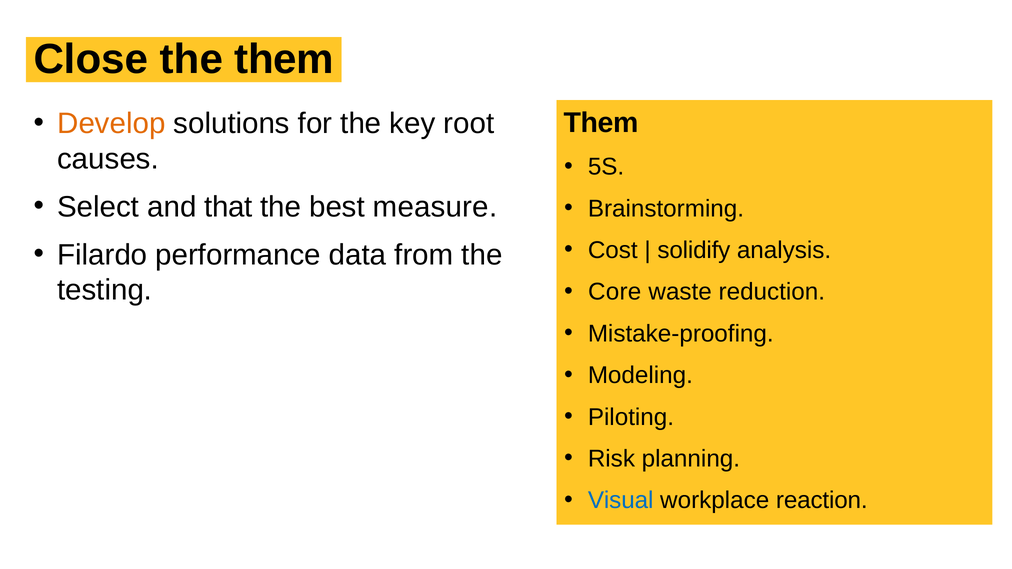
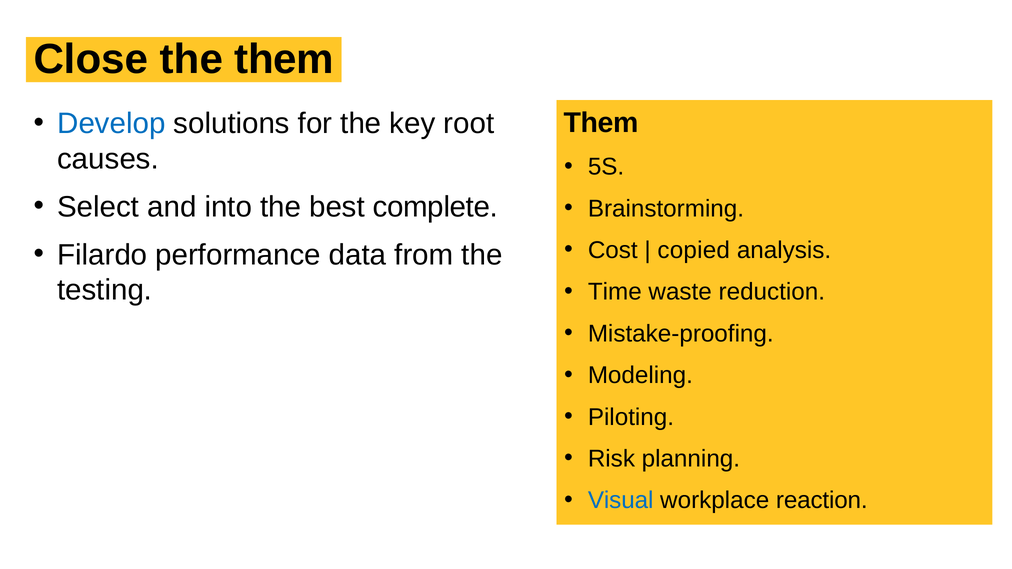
Develop colour: orange -> blue
that: that -> into
measure: measure -> complete
solidify: solidify -> copied
Core: Core -> Time
